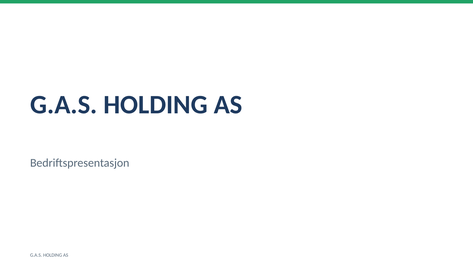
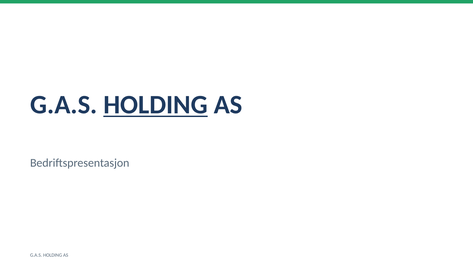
HOLDING at (156, 105) underline: none -> present
